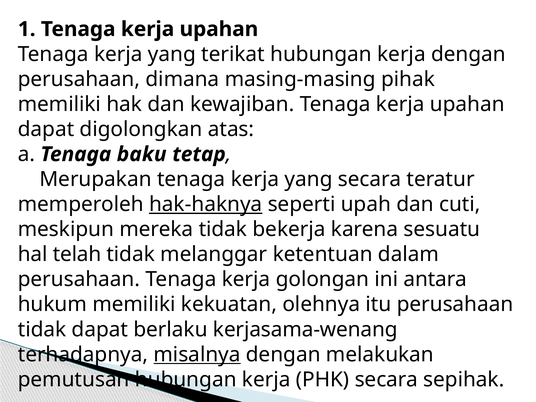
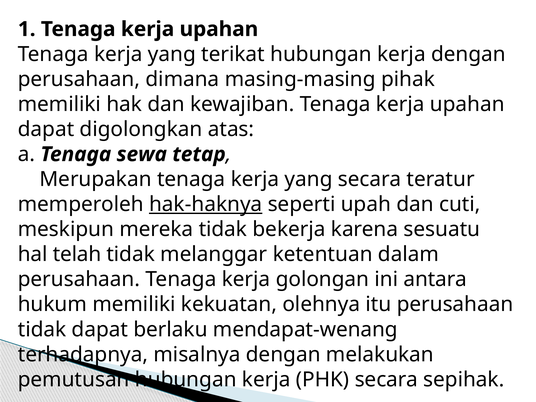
baku: baku -> sewa
kerjasama-wenang: kerjasama-wenang -> mendapat-wenang
misalnya underline: present -> none
